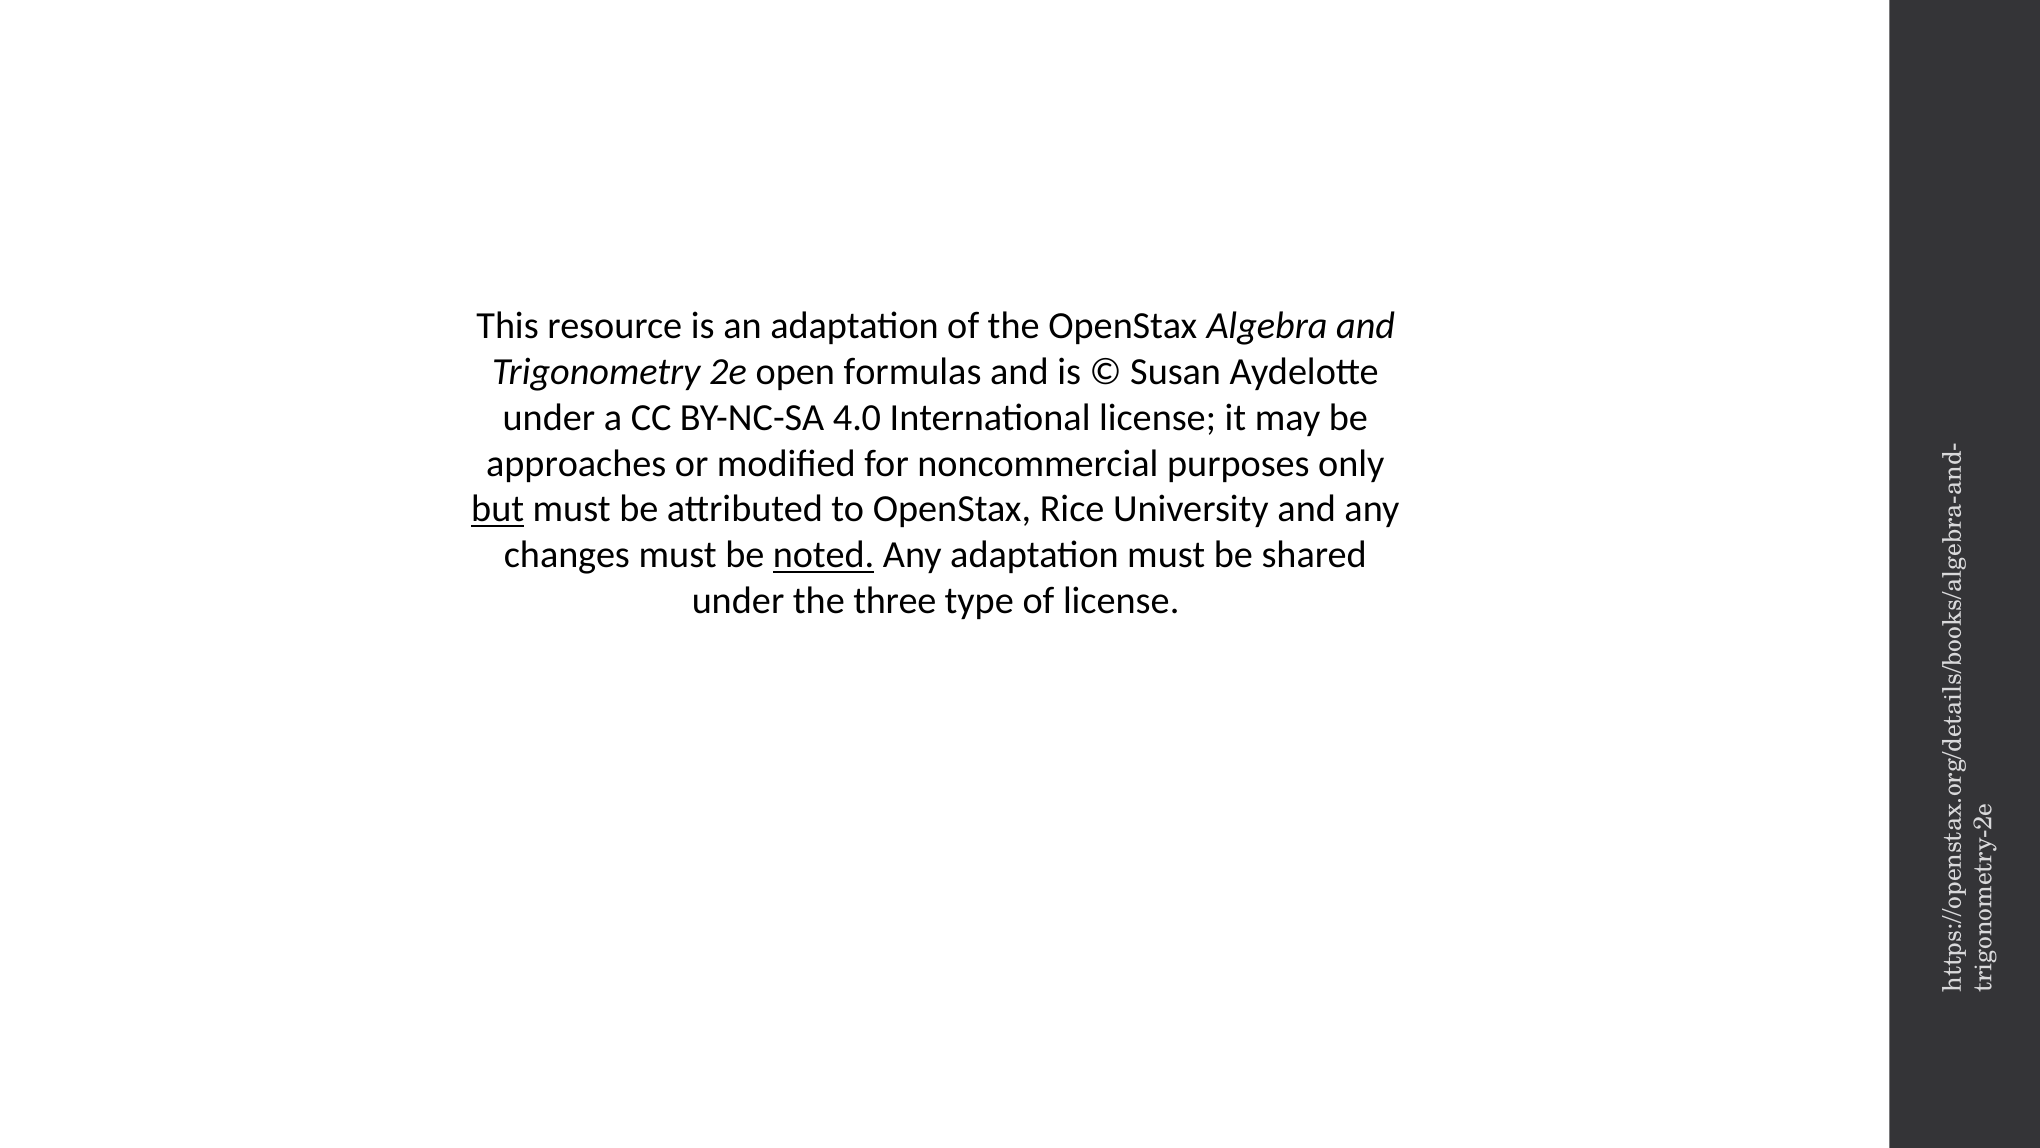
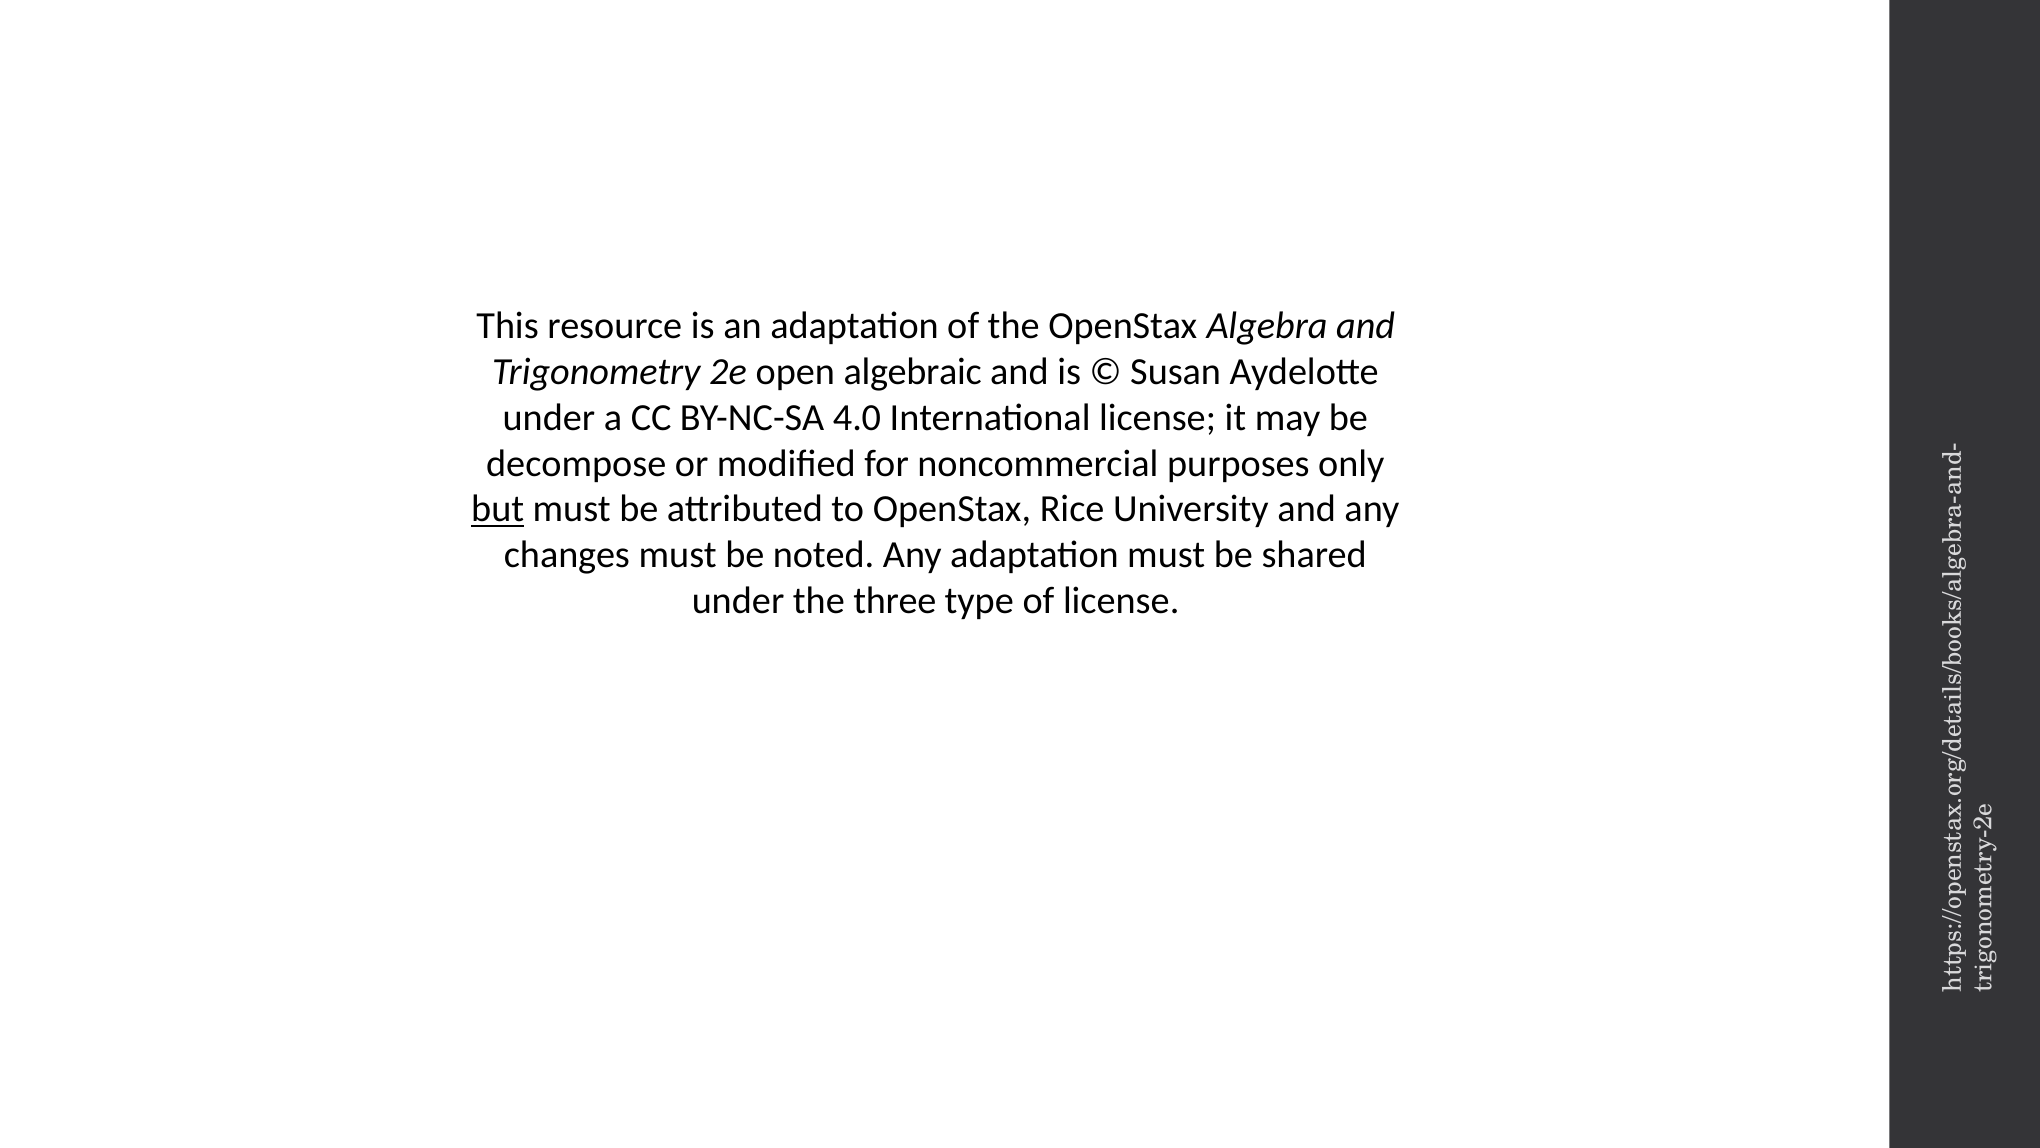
formulas: formulas -> algebraic
approaches: approaches -> decompose
noted underline: present -> none
